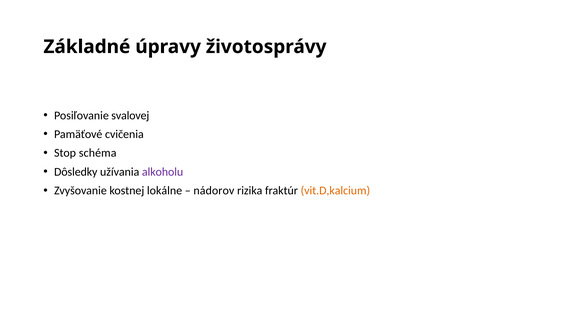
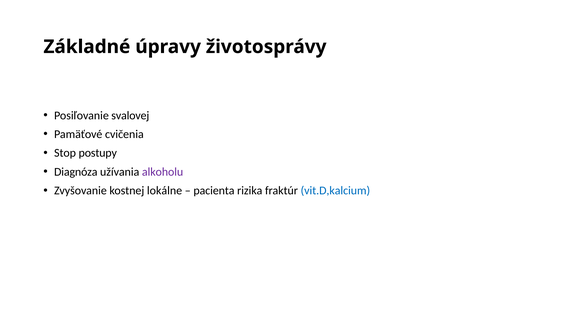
schéma: schéma -> postupy
Dôsledky: Dôsledky -> Diagnóza
nádorov: nádorov -> pacienta
vit.D,kalcium colour: orange -> blue
